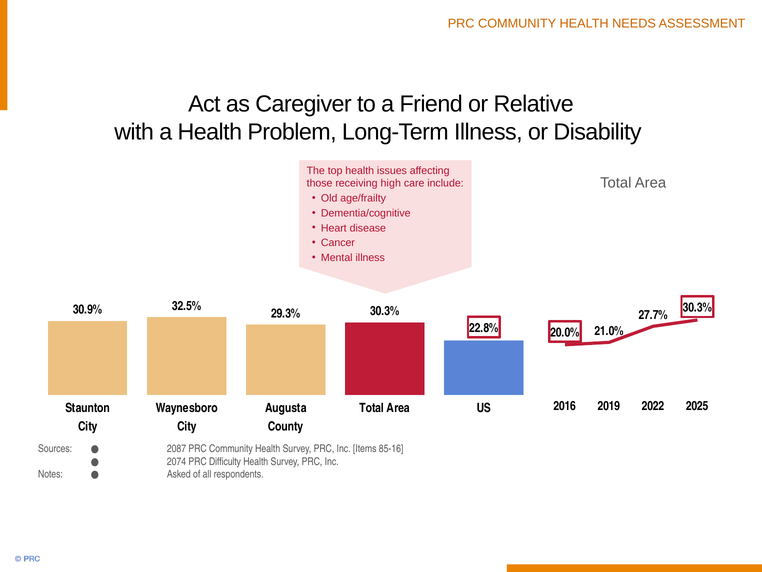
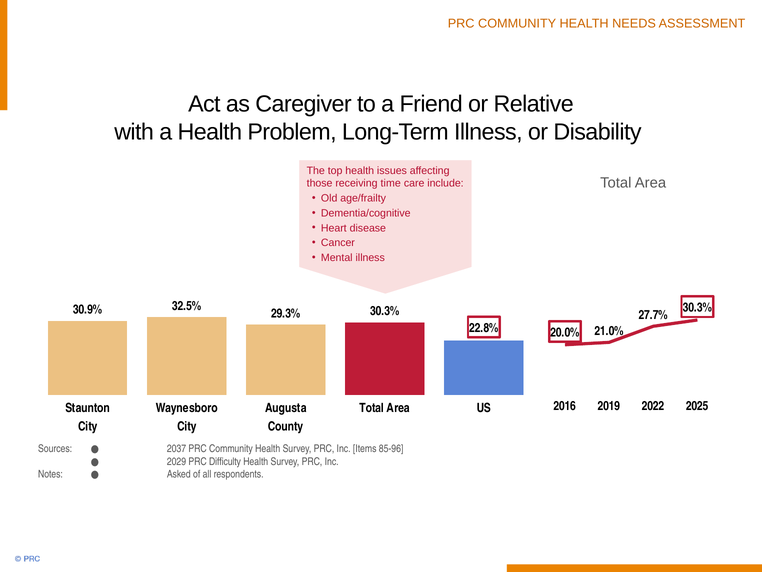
high: high -> time
2087: 2087 -> 2037
85-16: 85-16 -> 85-96
2074: 2074 -> 2029
